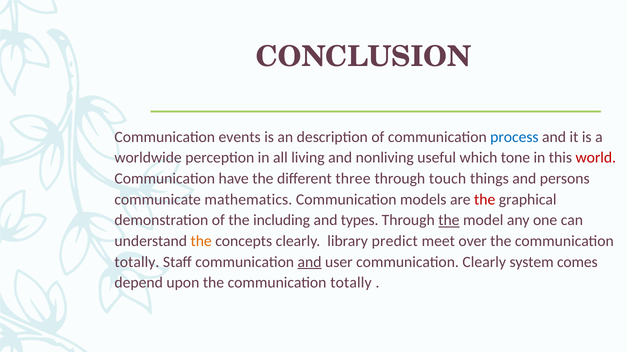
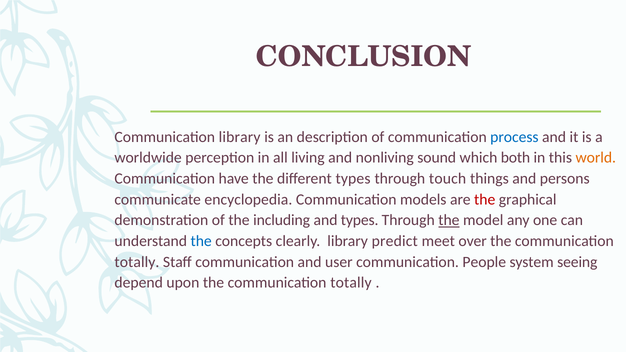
Communication events: events -> library
useful: useful -> sound
tone: tone -> both
world colour: red -> orange
different three: three -> types
mathematics: mathematics -> encyclopedia
the at (201, 241) colour: orange -> blue
and at (310, 262) underline: present -> none
communication Clearly: Clearly -> People
comes: comes -> seeing
